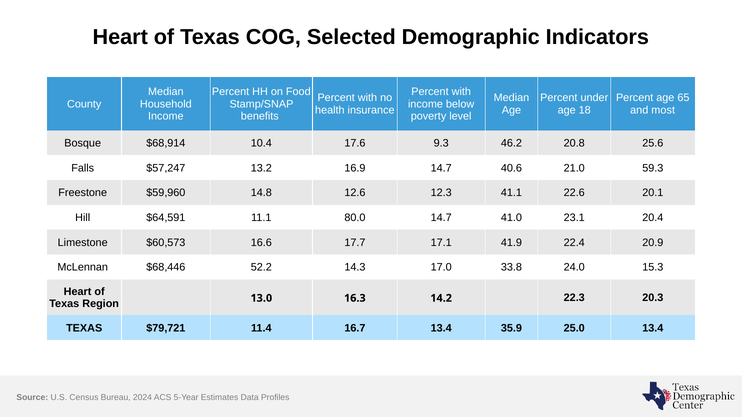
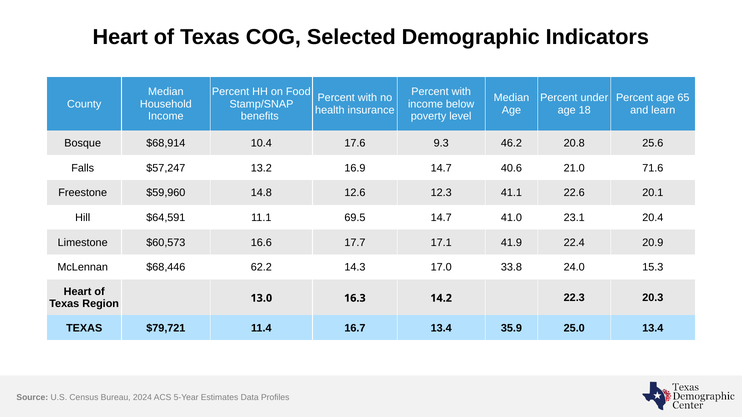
most: most -> learn
59.3: 59.3 -> 71.6
80.0: 80.0 -> 69.5
52.2: 52.2 -> 62.2
